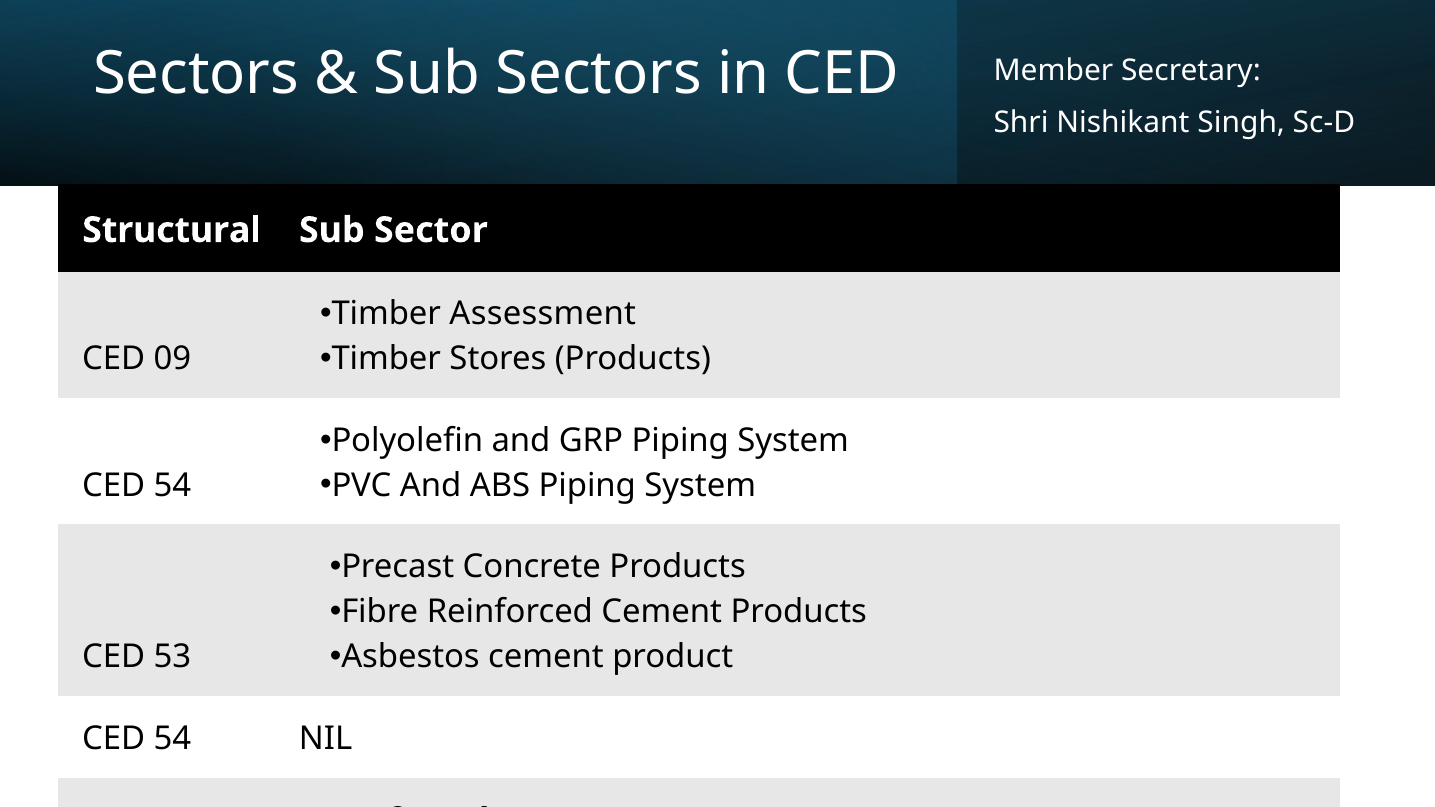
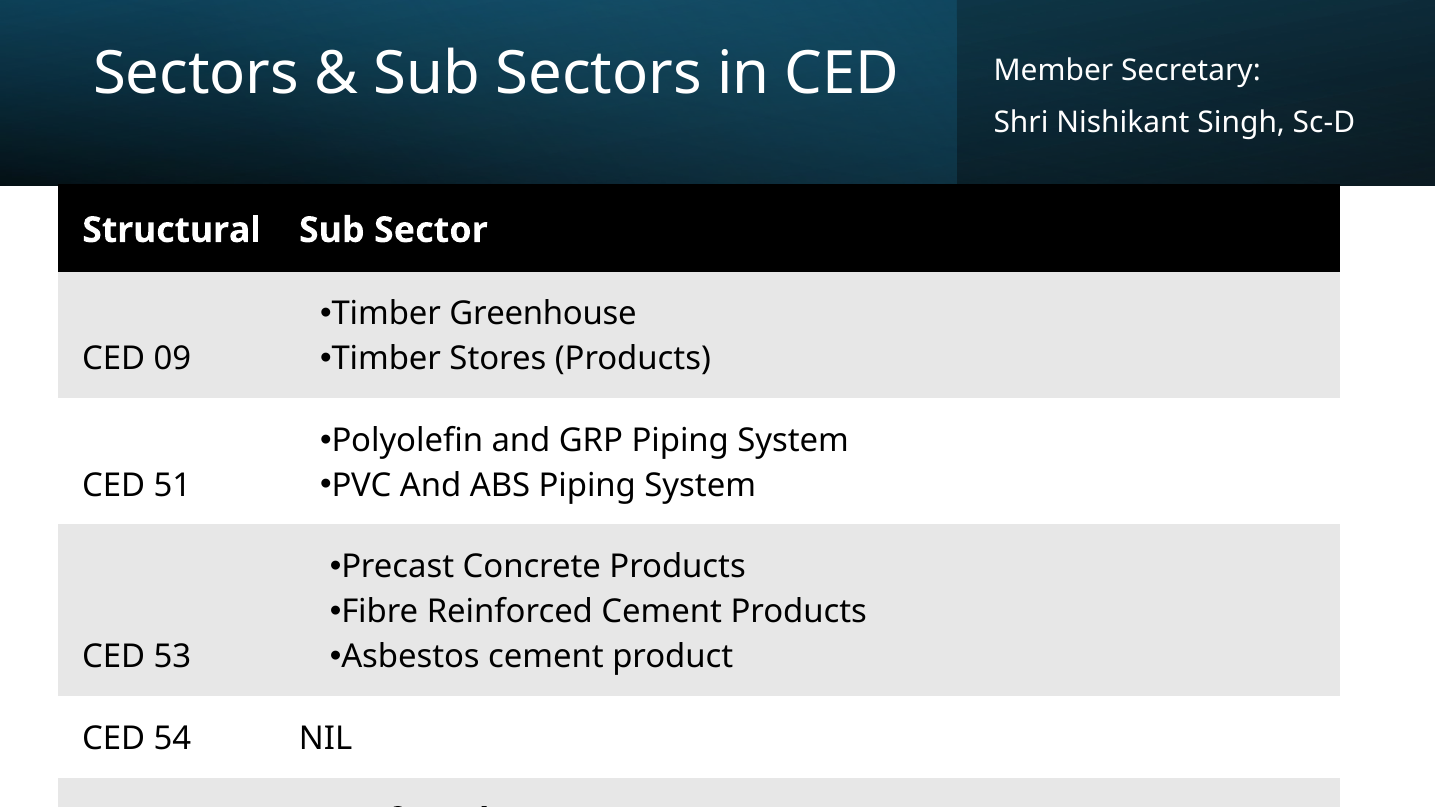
Assessment: Assessment -> Greenhouse
54 at (172, 485): 54 -> 51
